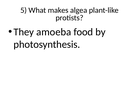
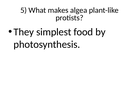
amoeba: amoeba -> simplest
